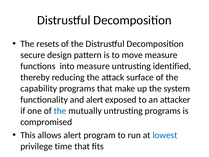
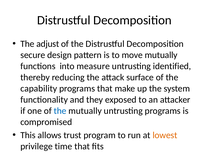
resets: resets -> adjust
move measure: measure -> mutually
and alert: alert -> they
allows alert: alert -> trust
lowest colour: blue -> orange
